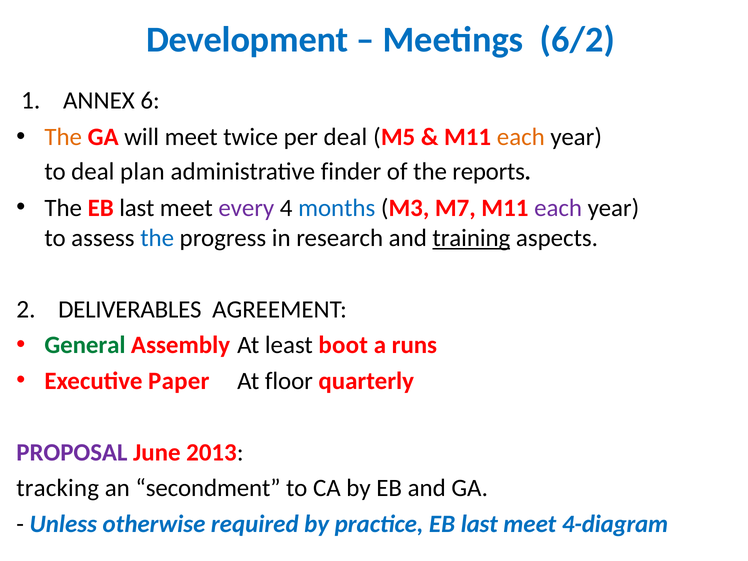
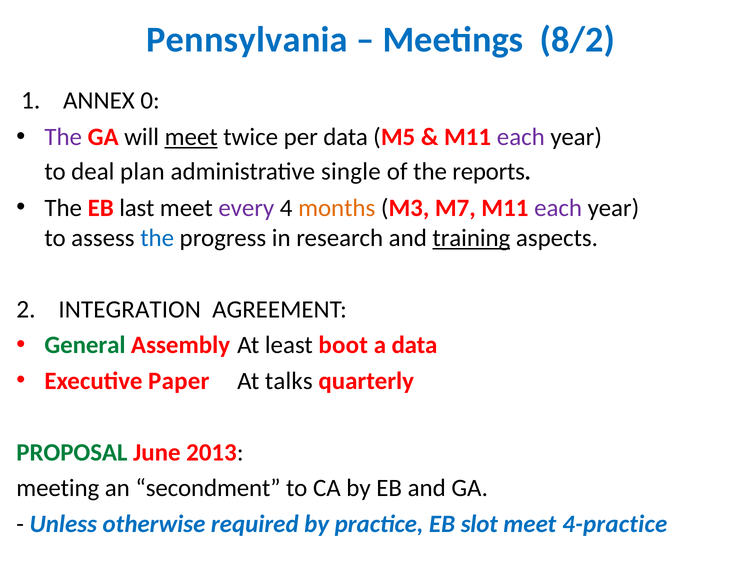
Development: Development -> Pennsylvania
6/2: 6/2 -> 8/2
6: 6 -> 0
The at (63, 137) colour: orange -> purple
meet at (191, 137) underline: none -> present
per deal: deal -> data
each at (521, 137) colour: orange -> purple
finder: finder -> single
months colour: blue -> orange
DELIVERABLES: DELIVERABLES -> INTEGRATION
a runs: runs -> data
floor: floor -> talks
PROPOSAL colour: purple -> green
tracking: tracking -> meeting
practice EB last: last -> slot
4-diagram: 4-diagram -> 4-practice
